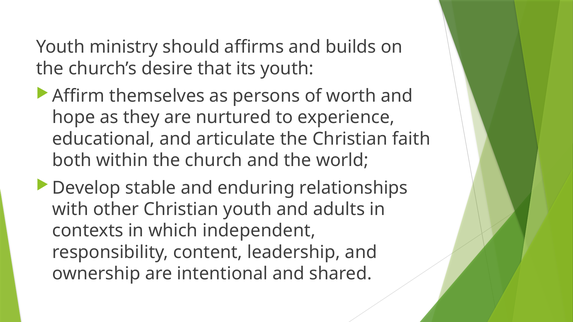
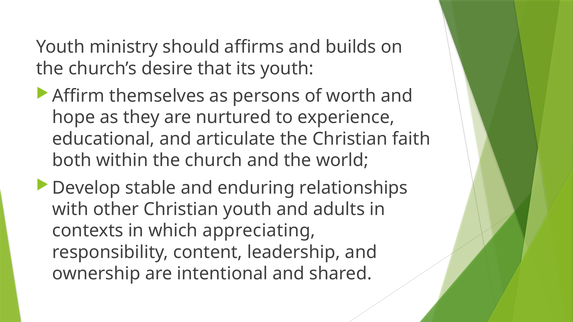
independent: independent -> appreciating
